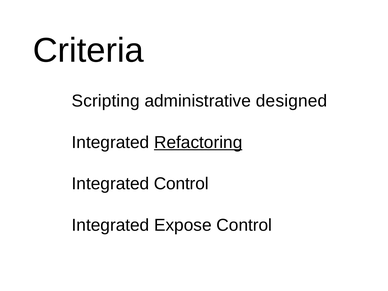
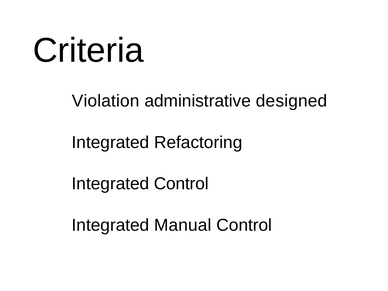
Scripting: Scripting -> Violation
Refactoring underline: present -> none
Expose: Expose -> Manual
